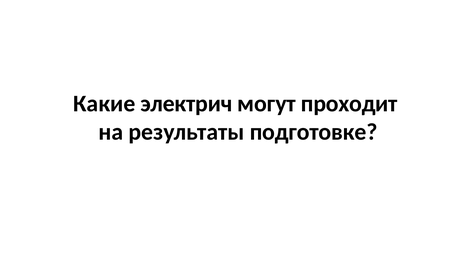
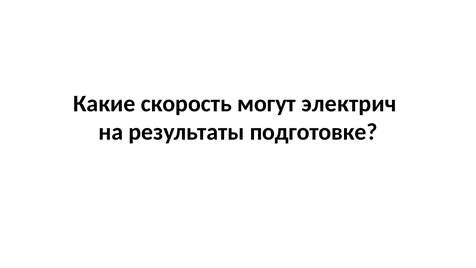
электрич: электрич -> скорость
проходит: проходит -> электрич
